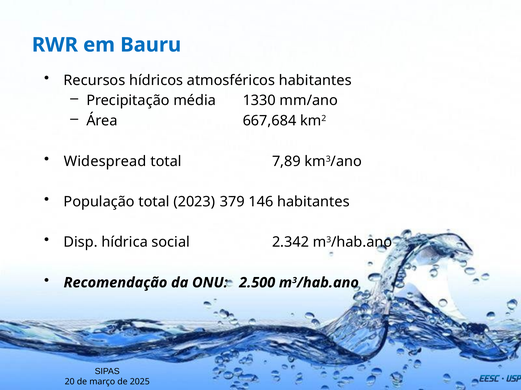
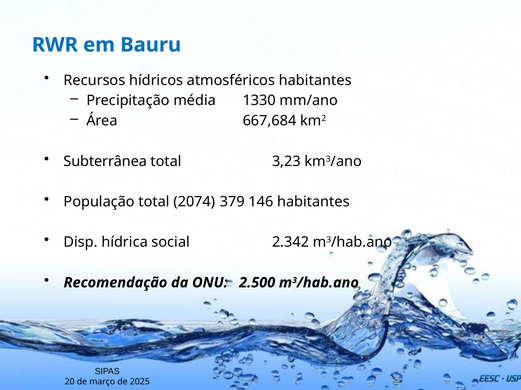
Widespread: Widespread -> Subterrânea
7,89: 7,89 -> 3,23
2023: 2023 -> 2074
